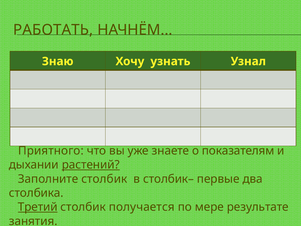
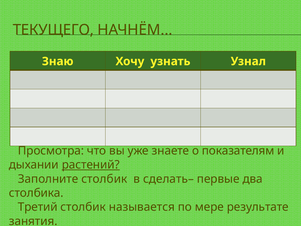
РАБОТАТЬ: РАБОТАТЬ -> ТЕКУЩЕГО
Приятного: Приятного -> Просмотра
столбик–: столбик– -> сделать–
Третий underline: present -> none
получается: получается -> называется
